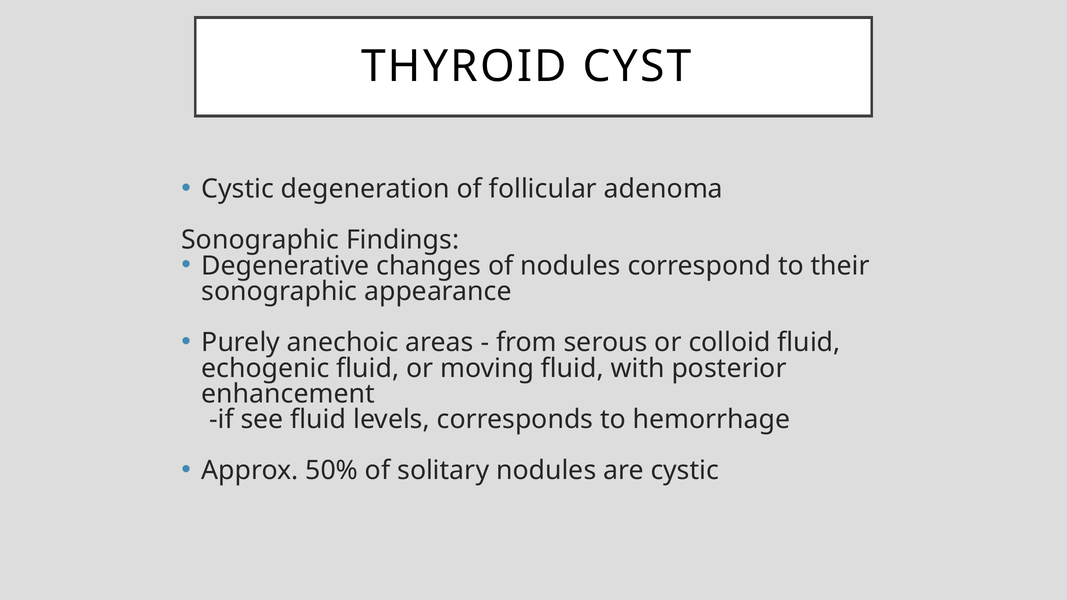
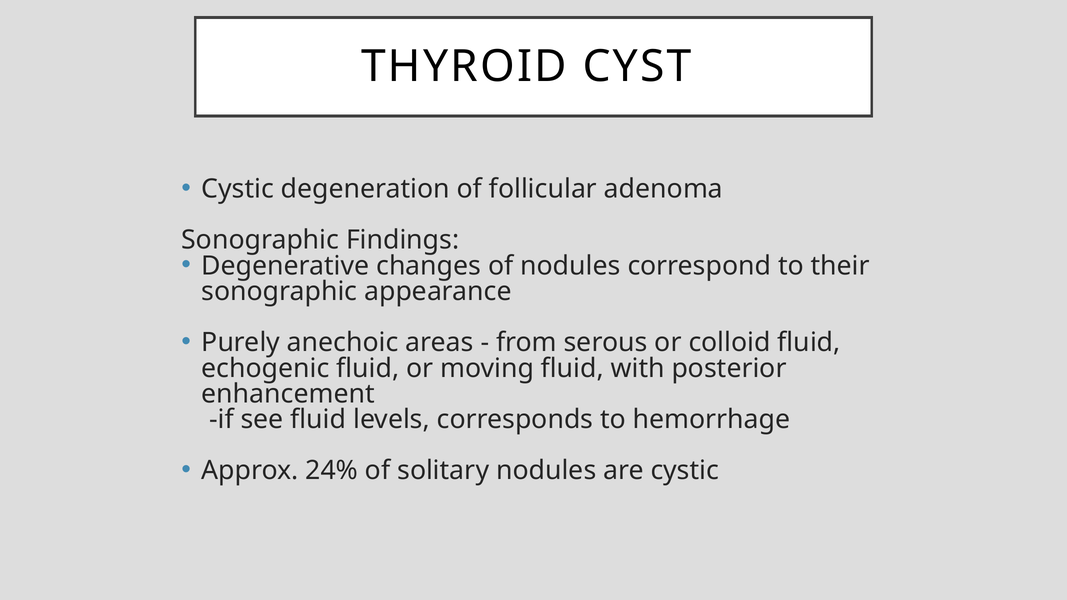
50%: 50% -> 24%
